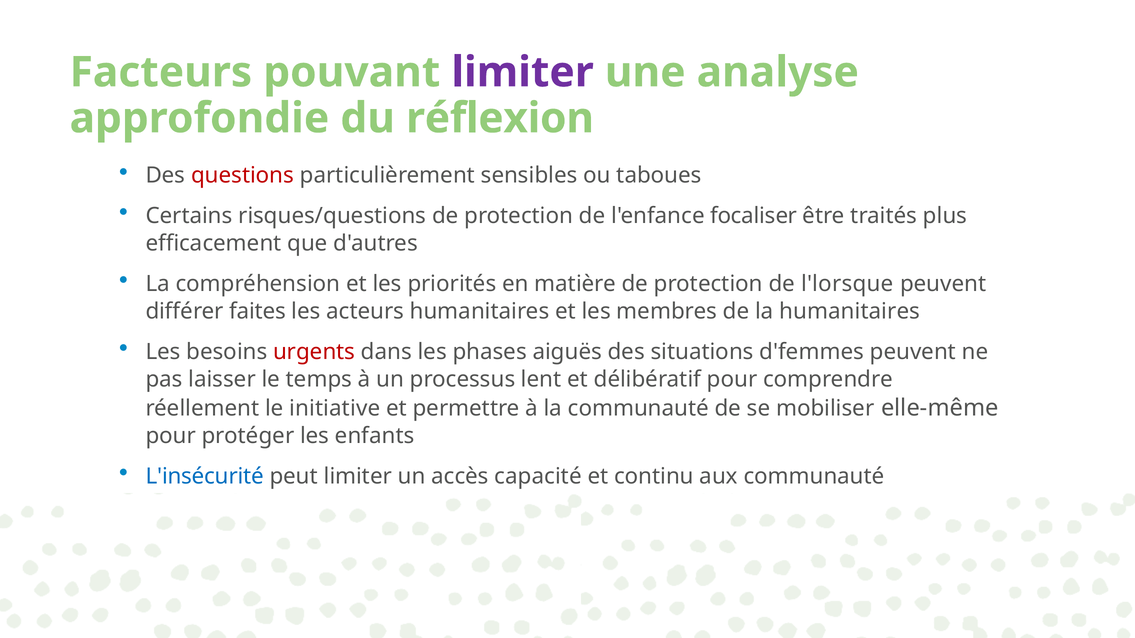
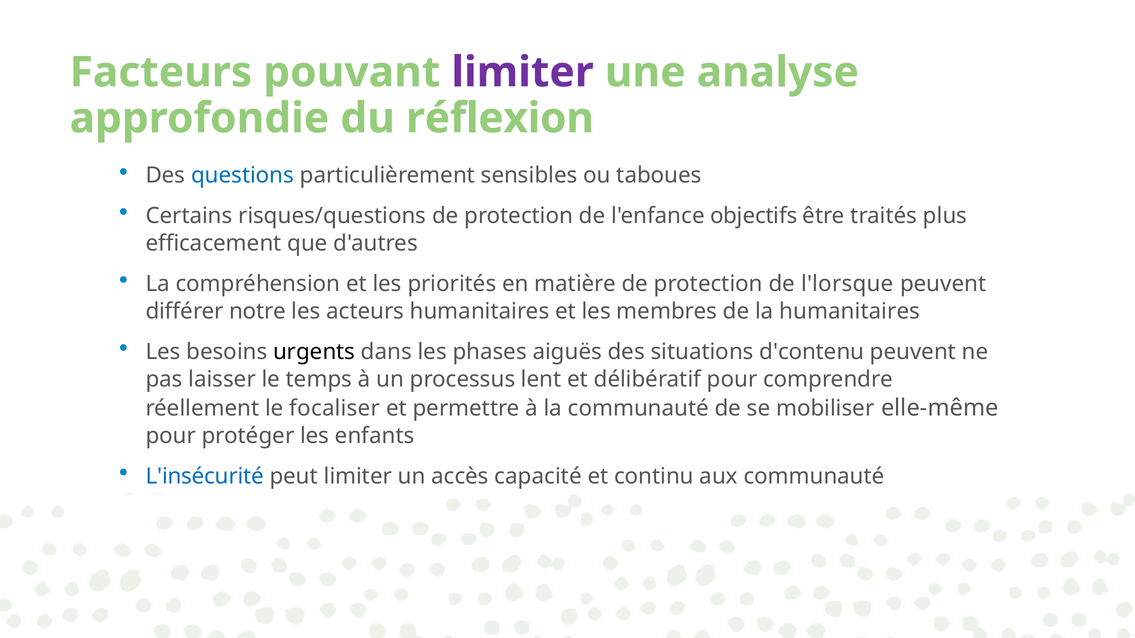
questions colour: red -> blue
focaliser: focaliser -> objectifs
faites: faites -> notre
urgents colour: red -> black
d'femmes: d'femmes -> d'contenu
initiative: initiative -> focaliser
